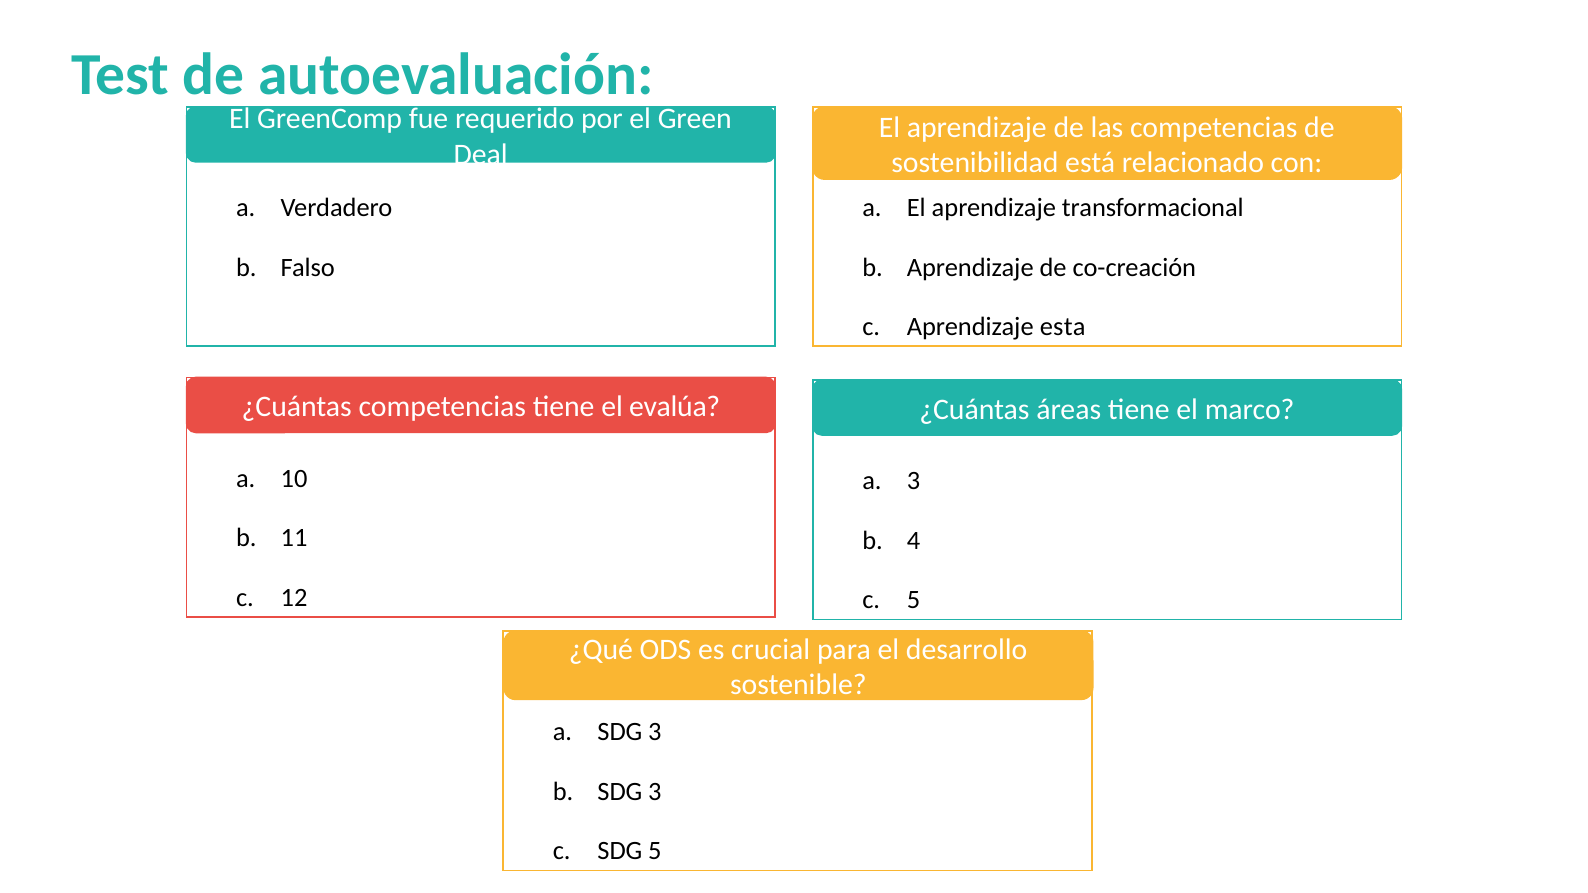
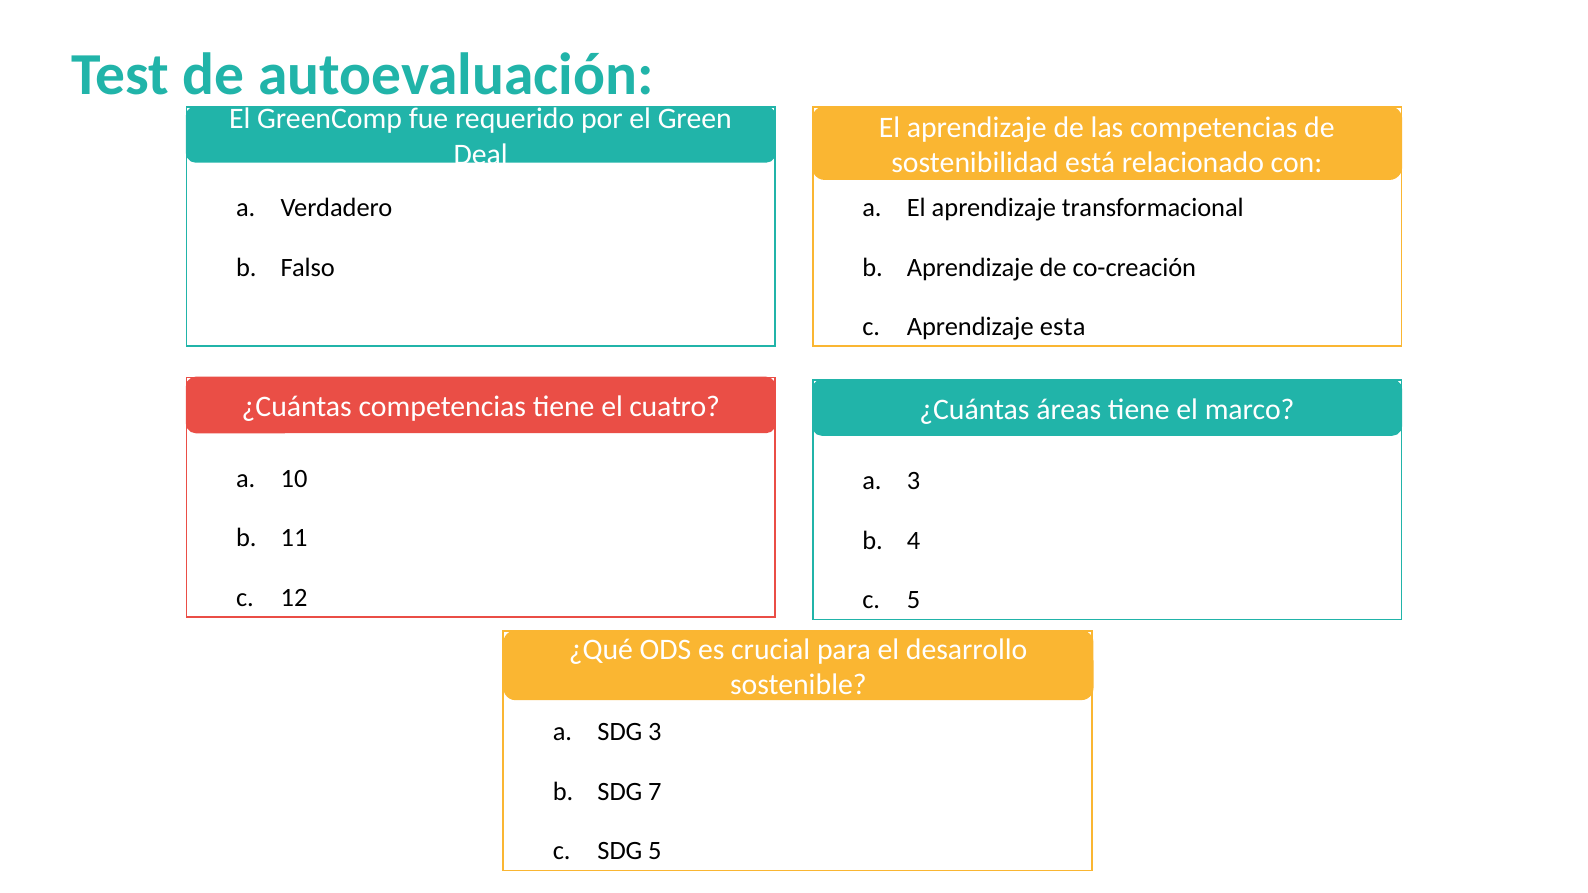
evalúa: evalúa -> cuatro
3 at (655, 792): 3 -> 7
